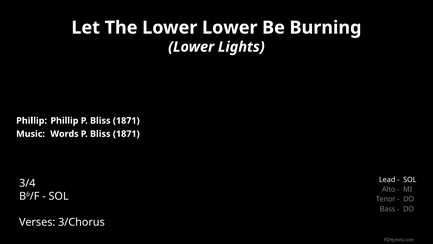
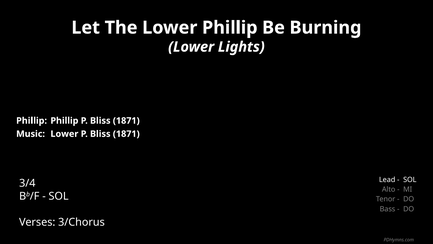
Lower Lower: Lower -> Phillip
Music Words: Words -> Lower
